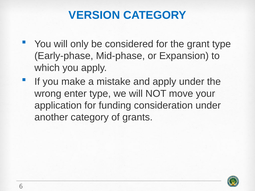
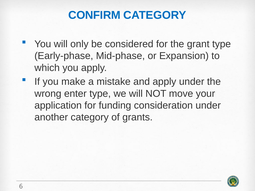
VERSION: VERSION -> CONFIRM
